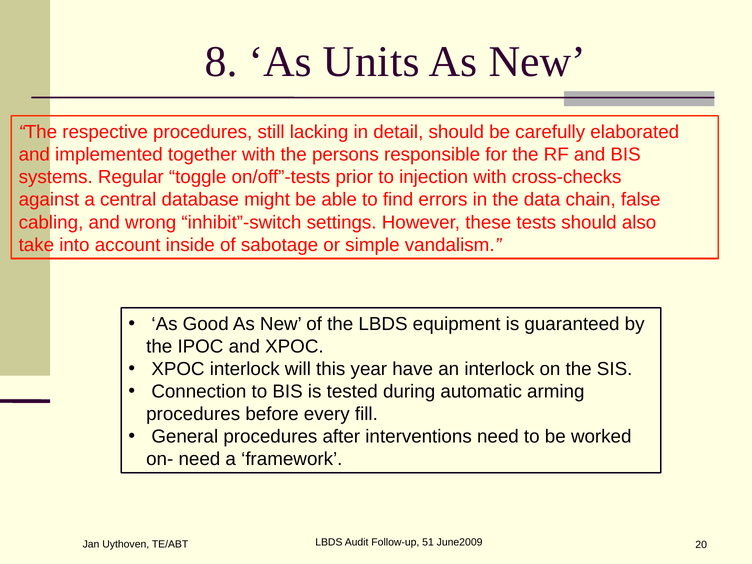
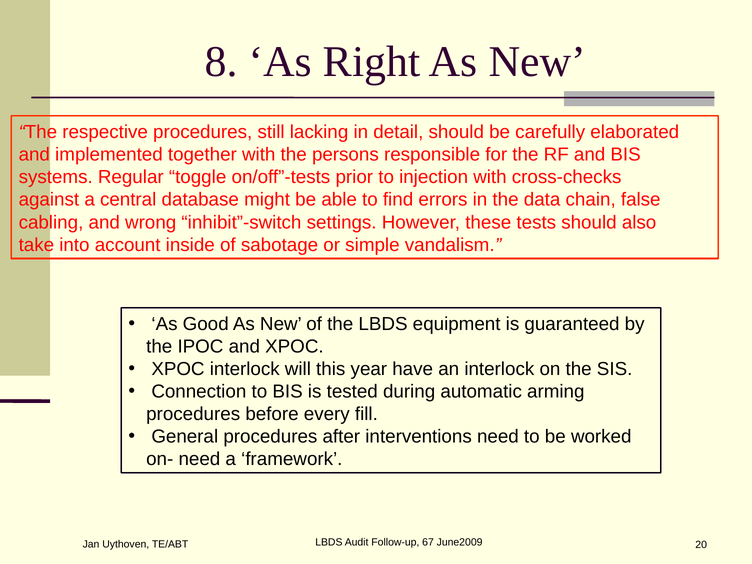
Units: Units -> Right
51: 51 -> 67
